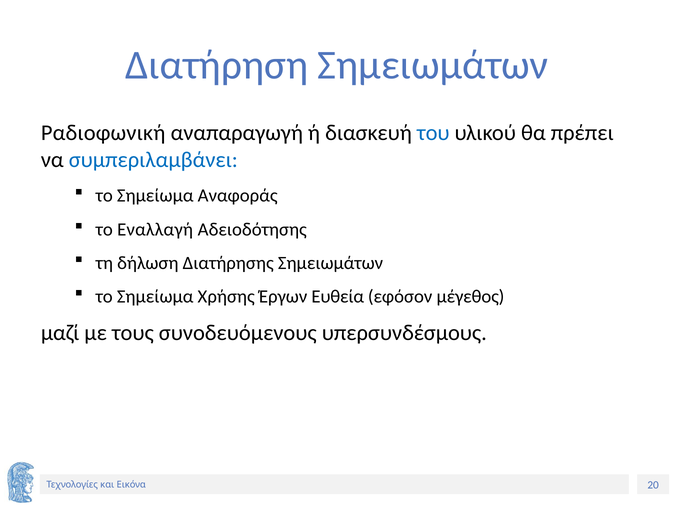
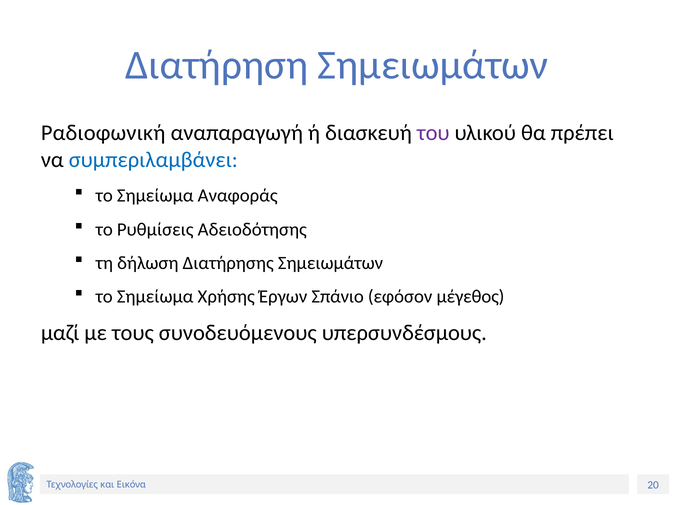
του colour: blue -> purple
Εναλλαγή: Εναλλαγή -> Ρυθμίσεις
Ευθεία: Ευθεία -> Σπάνιο
